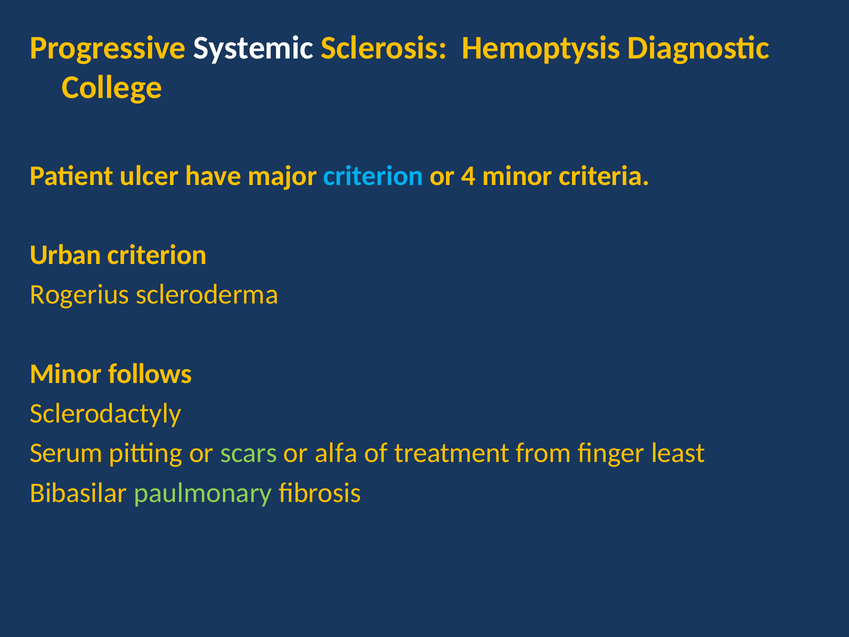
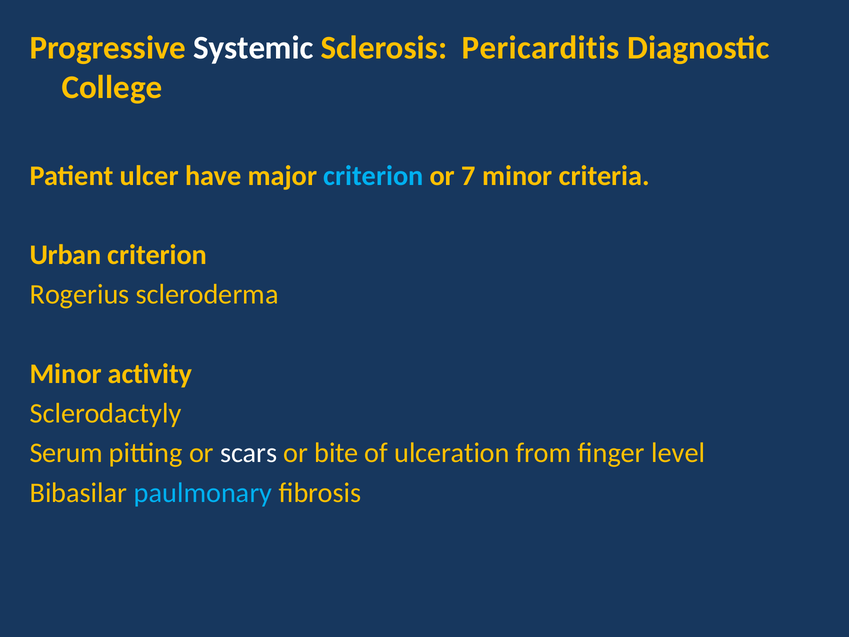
Hemoptysis: Hemoptysis -> Pericarditis
4: 4 -> 7
follows: follows -> activity
scars colour: light green -> white
alfa: alfa -> bite
treatment: treatment -> ulceration
least: least -> level
paulmonary colour: light green -> light blue
